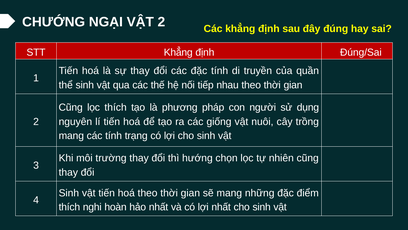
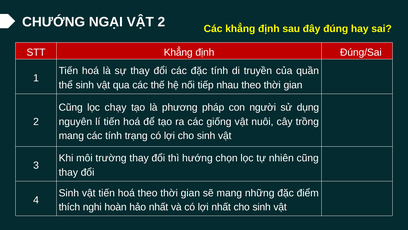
lọc thích: thích -> chạy
